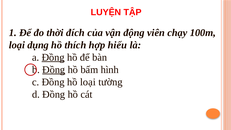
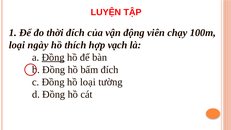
dụng: dụng -> ngày
hiểu: hiểu -> vạch
Đồng at (54, 70) underline: present -> none
bấm hình: hình -> đích
